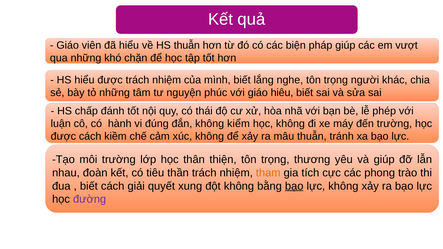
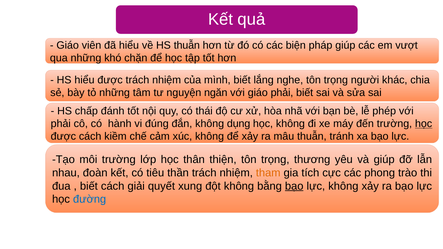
phúc: phúc -> ngăn
giáo hiêu: hiêu -> phải
luận at (61, 124): luận -> phải
kiểm: kiểm -> dụng
học at (424, 124) underline: none -> present
đường colour: purple -> blue
